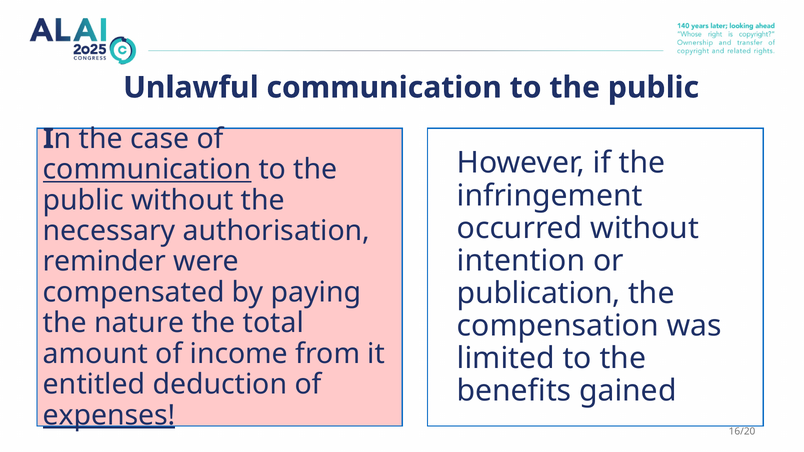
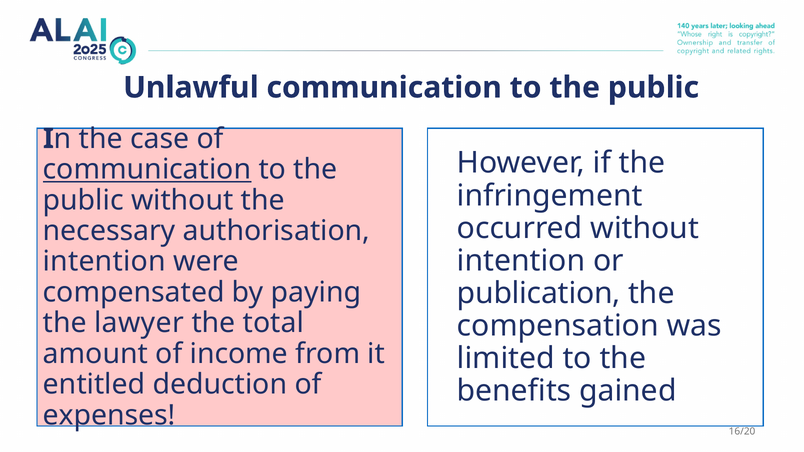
reminder at (104, 262): reminder -> intention
nature: nature -> lawyer
expenses underline: present -> none
